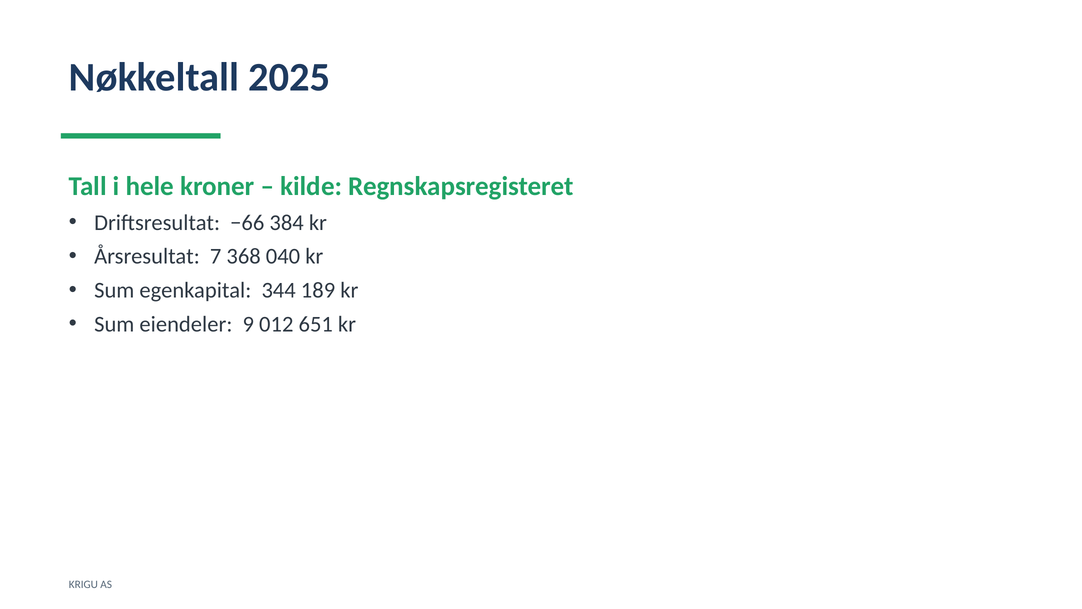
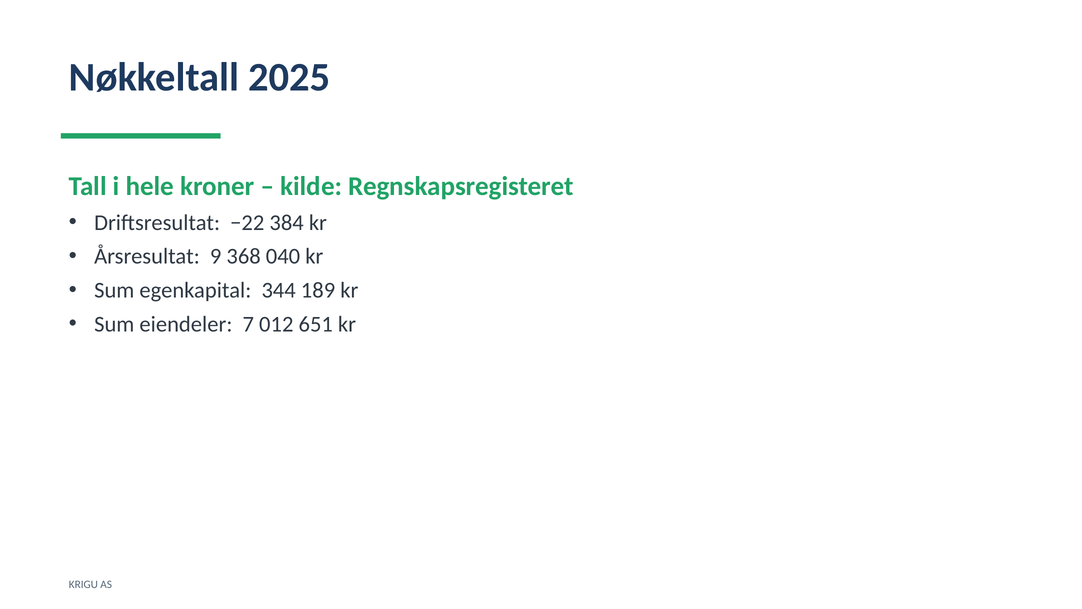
−66: −66 -> −22
7: 7 -> 9
9: 9 -> 7
